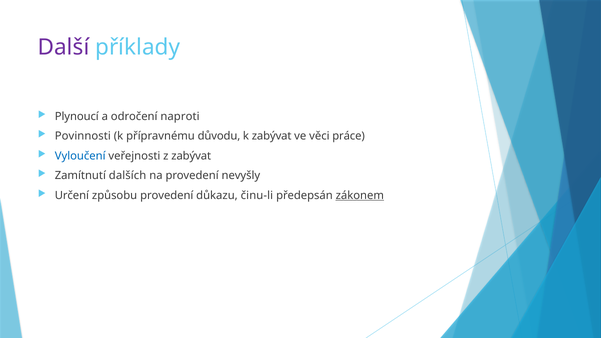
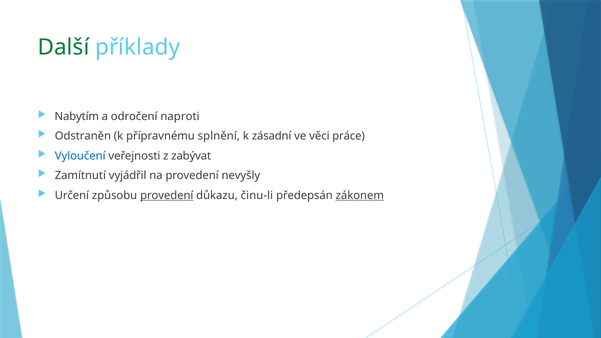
Další colour: purple -> green
Plynoucí: Plynoucí -> Nabytím
Povinnosti: Povinnosti -> Odstraněn
důvodu: důvodu -> splnění
k zabývat: zabývat -> zásadní
dalších: dalších -> vyjádřil
provedení at (167, 195) underline: none -> present
